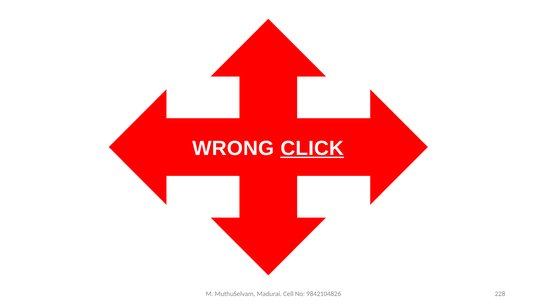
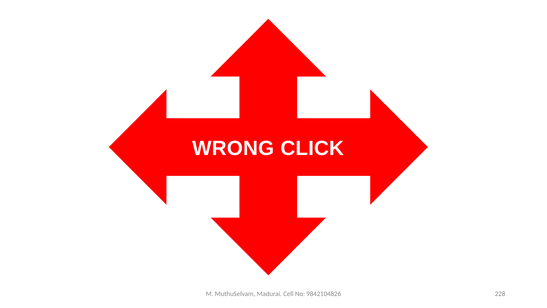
CLICK underline: present -> none
